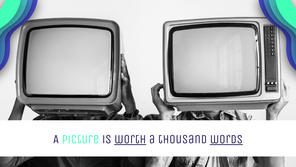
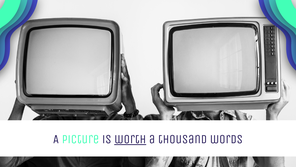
words underline: present -> none
